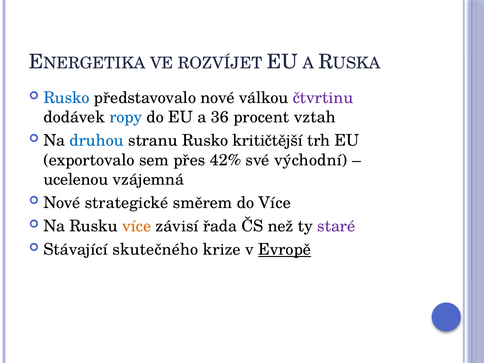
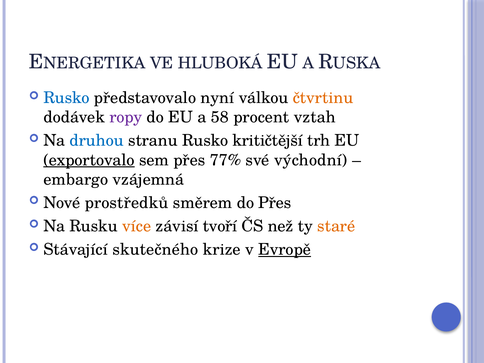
ROZVÍJET: ROZVÍJET -> HLUBOKÁ
představovalo nové: nové -> nyní
čtvrtinu colour: purple -> orange
ropy colour: blue -> purple
36: 36 -> 58
exportovalo underline: none -> present
42%: 42% -> 77%
ucelenou: ucelenou -> embargo
strategické: strategické -> prostředků
do Více: Více -> Přes
řada: řada -> tvoří
staré colour: purple -> orange
